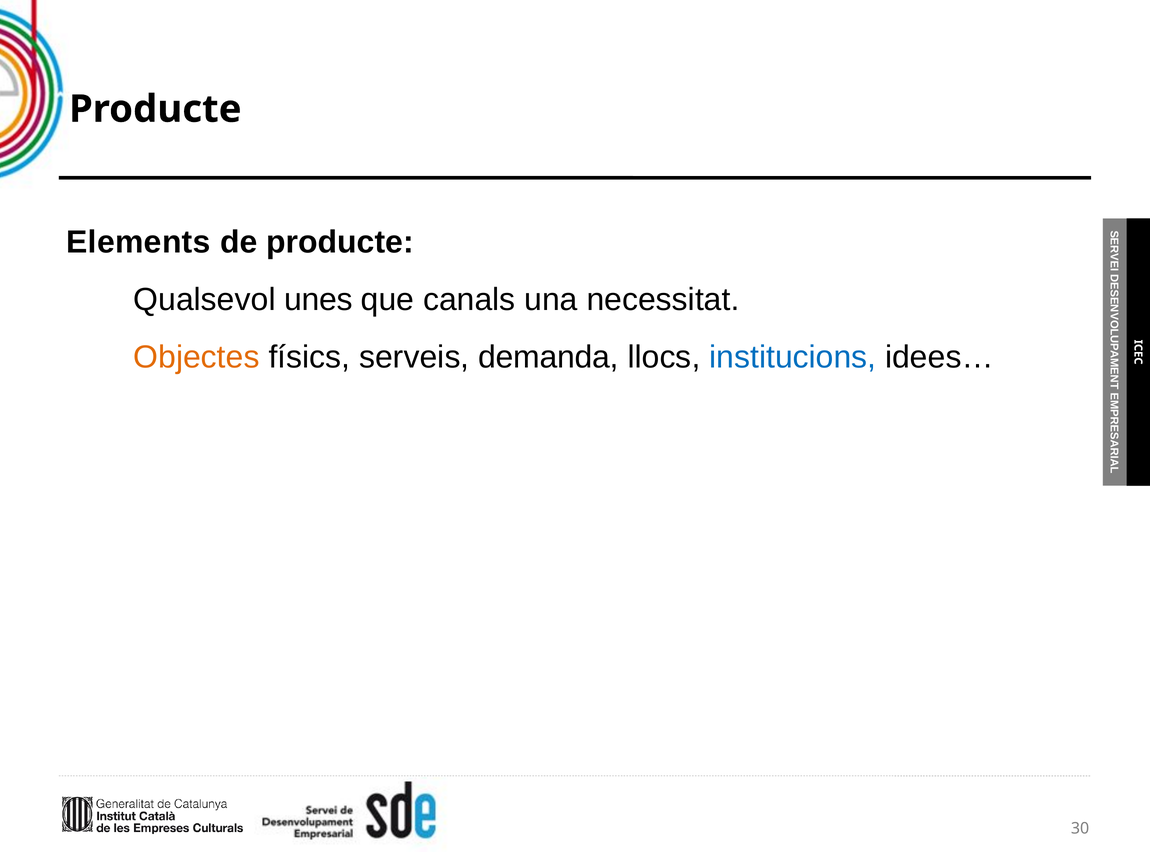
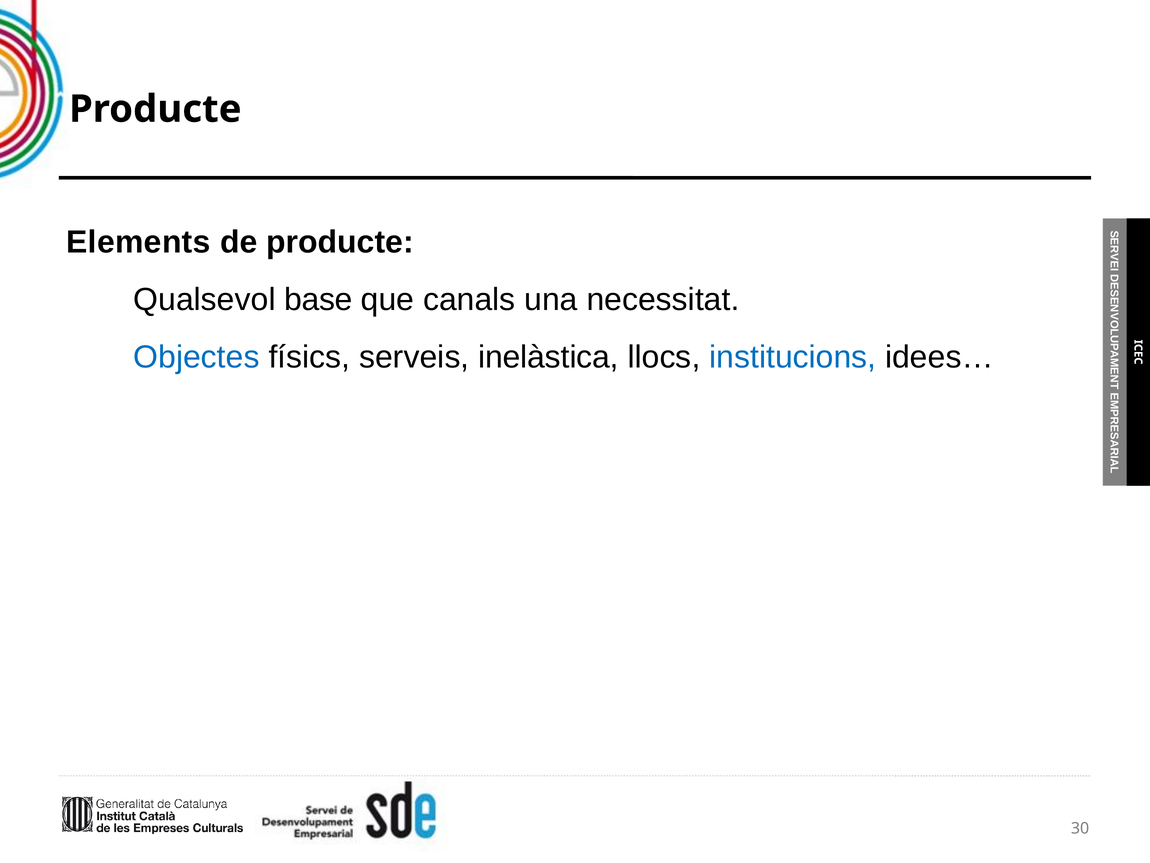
unes: unes -> base
Objectes colour: orange -> blue
demanda: demanda -> inelàstica
